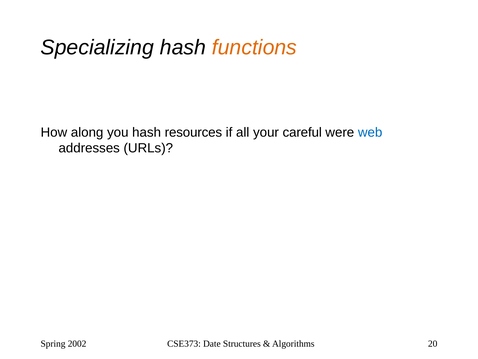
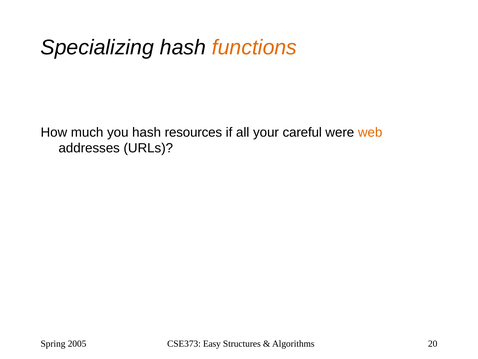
along: along -> much
web colour: blue -> orange
2002: 2002 -> 2005
Date: Date -> Easy
